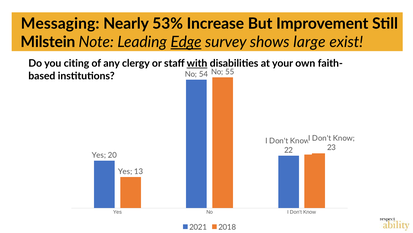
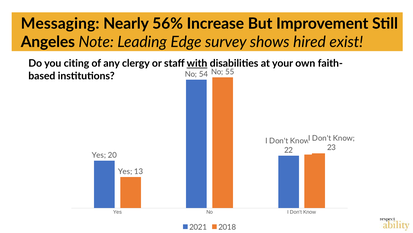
53%: 53% -> 56%
Milstein: Milstein -> Angeles
Edge underline: present -> none
large: large -> hired
